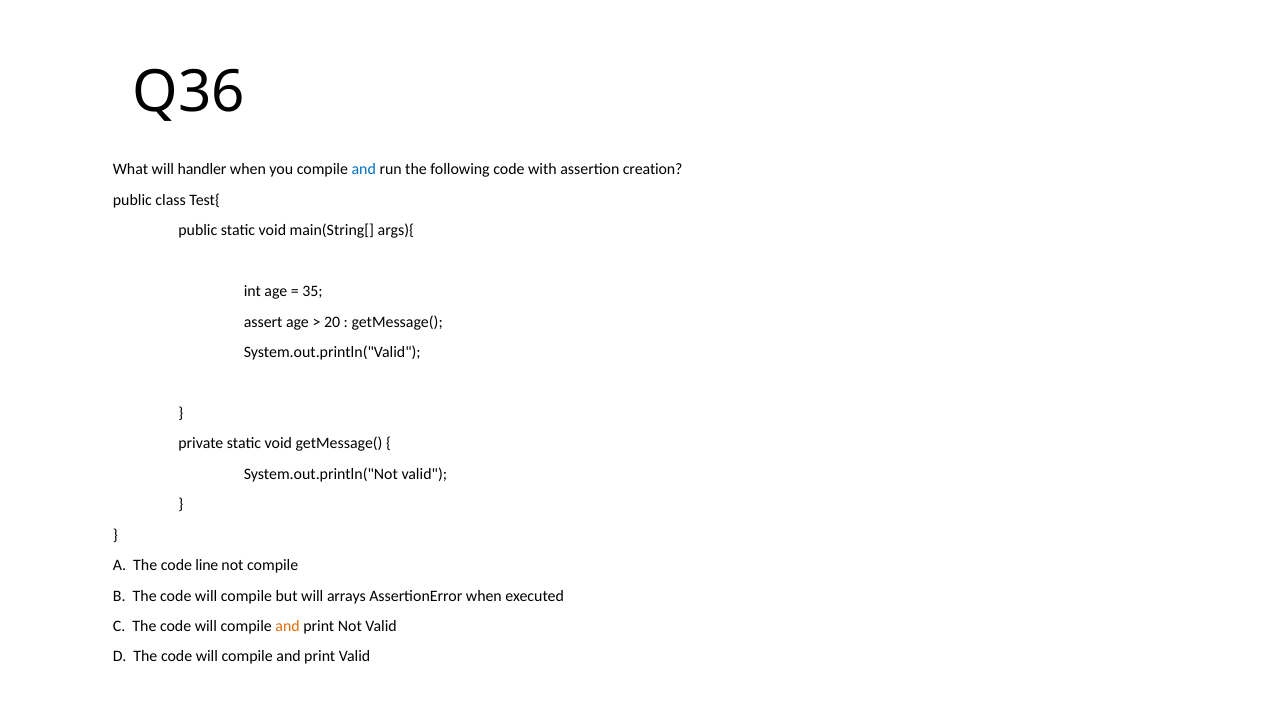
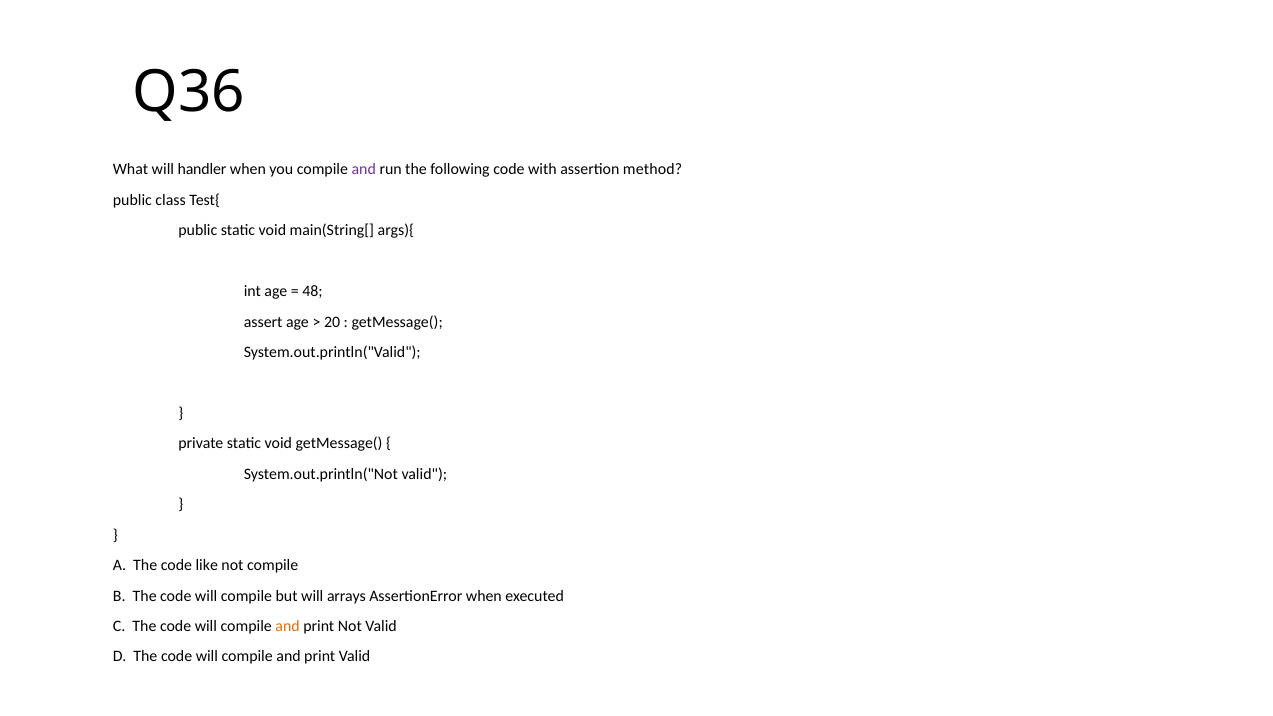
and at (364, 170) colour: blue -> purple
creation: creation -> method
35: 35 -> 48
line: line -> like
